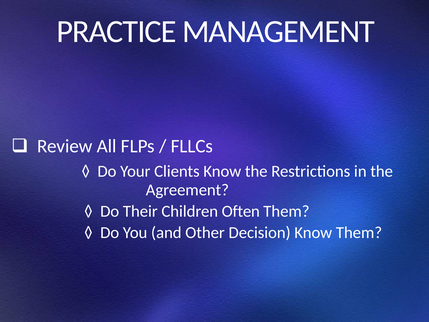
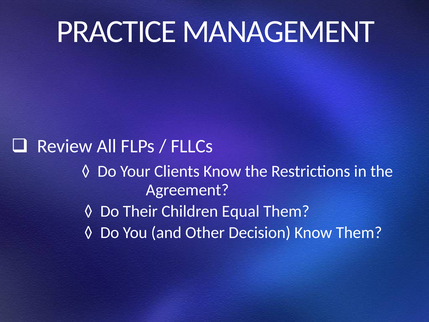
Often: Often -> Equal
